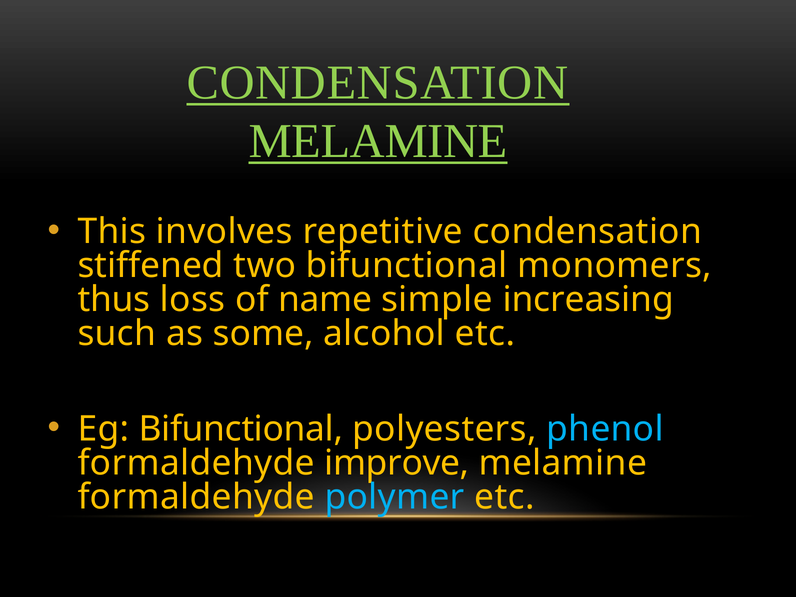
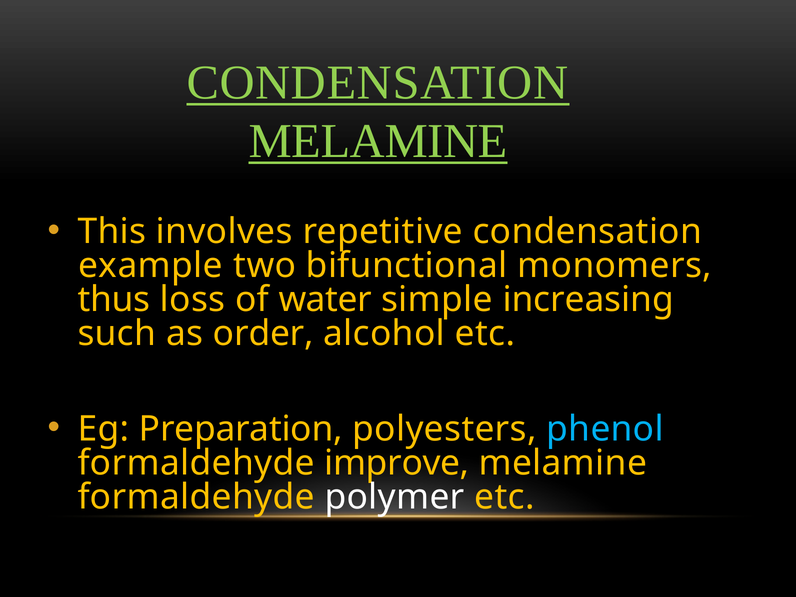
stiffened: stiffened -> example
name: name -> water
some: some -> order
Eg Bifunctional: Bifunctional -> Preparation
polymer colour: light blue -> white
